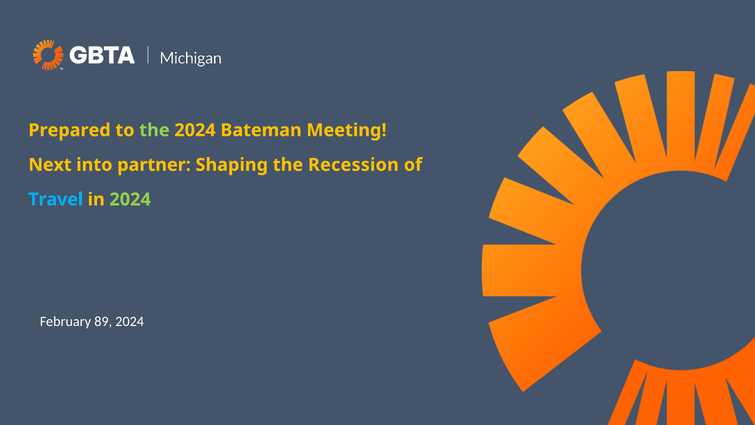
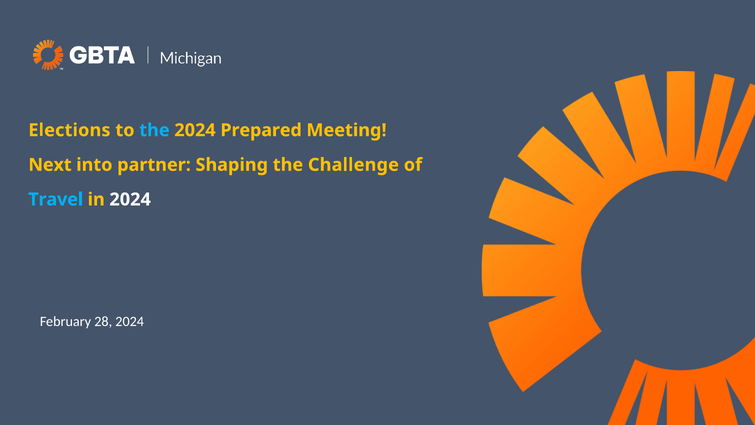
Prepared: Prepared -> Elections
the at (154, 130) colour: light green -> light blue
Bateman: Bateman -> Prepared
Recession: Recession -> Challenge
2024 at (130, 199) colour: light green -> white
89: 89 -> 28
